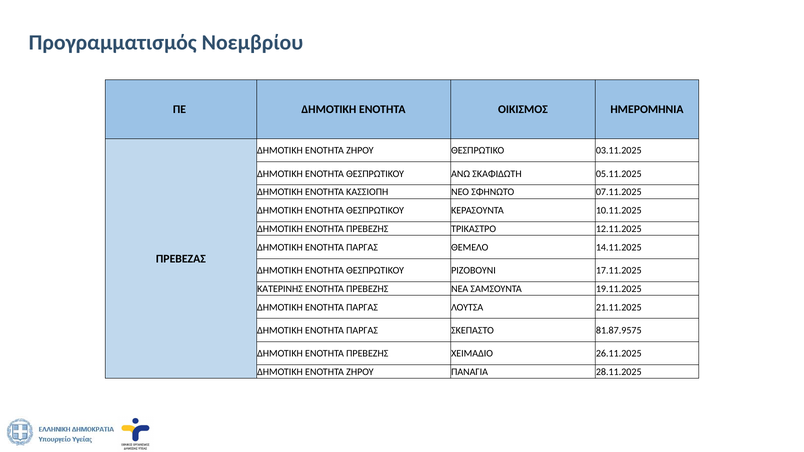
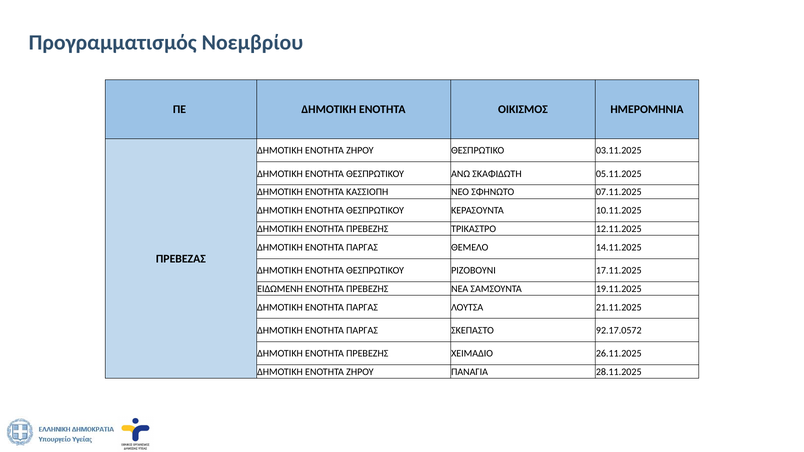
ΚΑΤΕΡΙΝΗΣ: ΚΑΤΕΡΙΝΗΣ -> ΕΙΔΩΜΕΝΗ
81.87.9575: 81.87.9575 -> 92.17.0572
